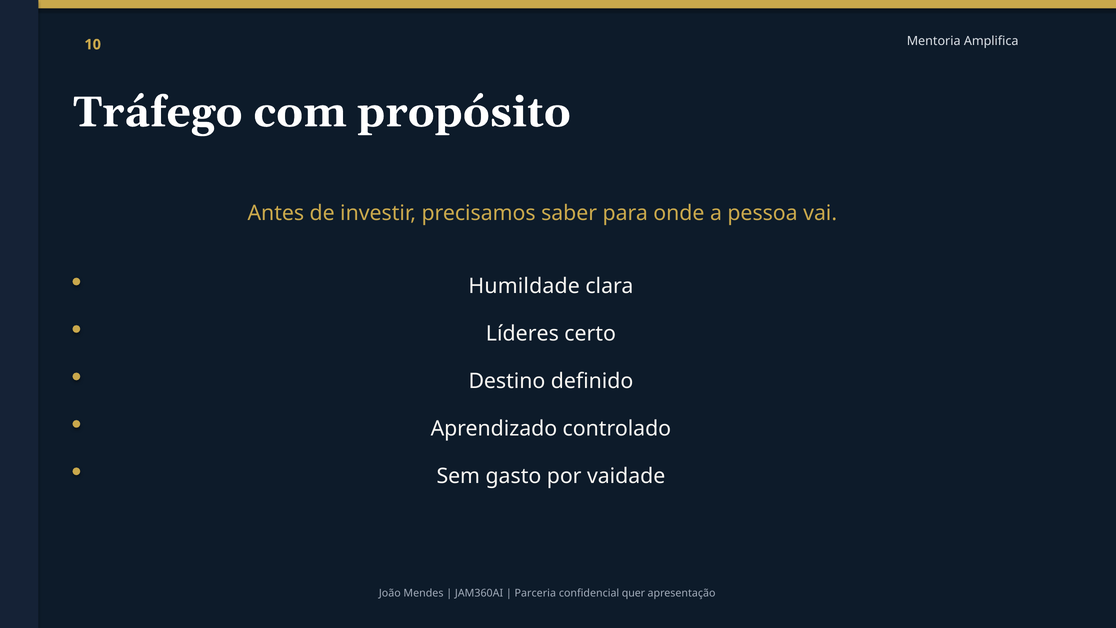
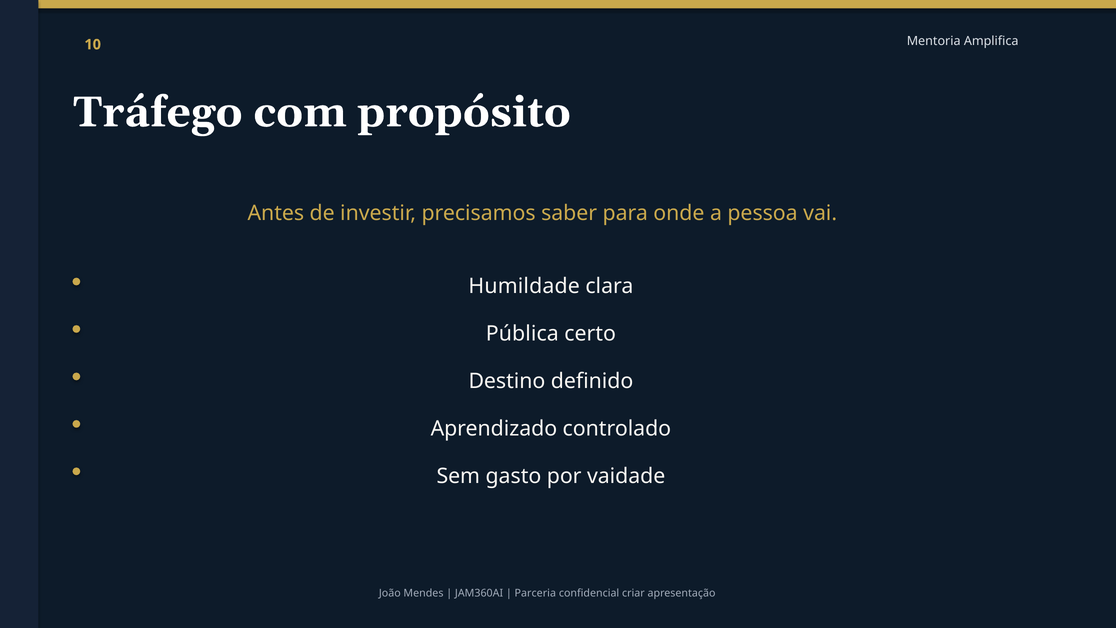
Líderes: Líderes -> Pública
quer: quer -> criar
